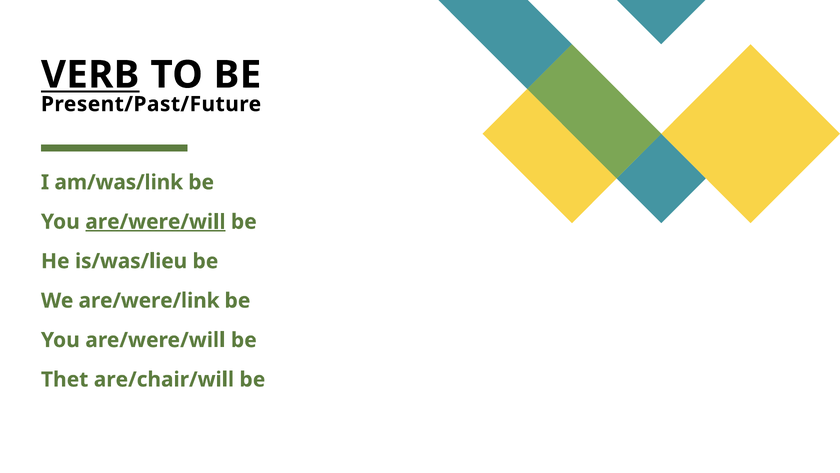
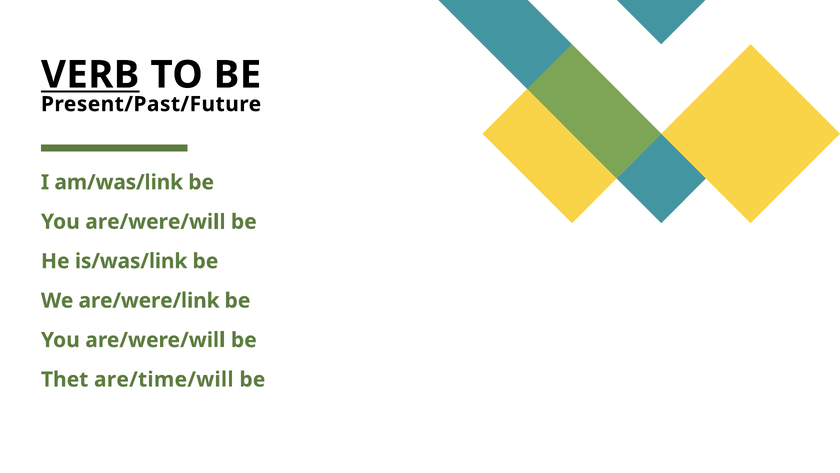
are/were/will at (155, 222) underline: present -> none
is/was/lieu: is/was/lieu -> is/was/link
are/chair/will: are/chair/will -> are/time/will
